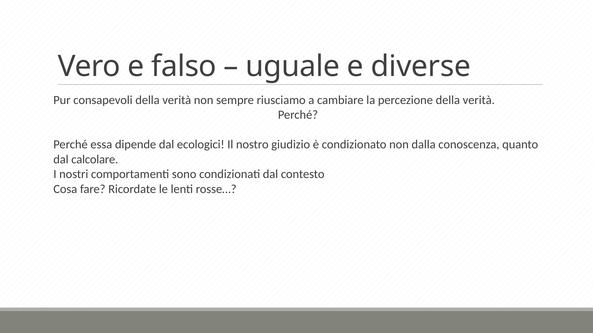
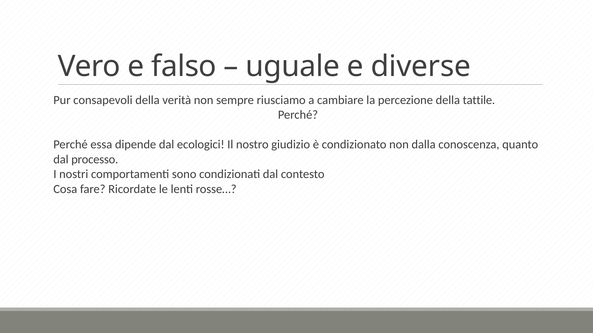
percezione della verità: verità -> tattile
calcolare: calcolare -> processo
